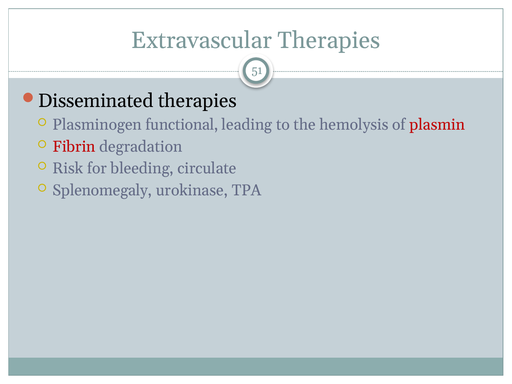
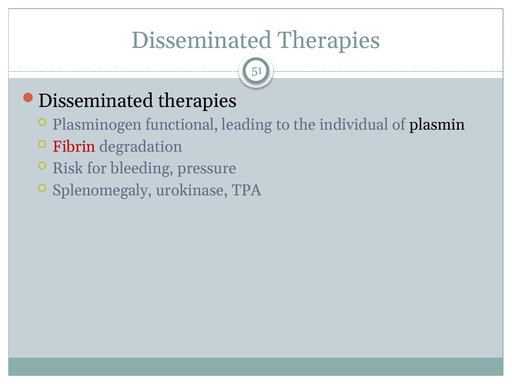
Extravascular at (202, 40): Extravascular -> Disseminated
hemolysis: hemolysis -> individual
plasmin colour: red -> black
circulate: circulate -> pressure
